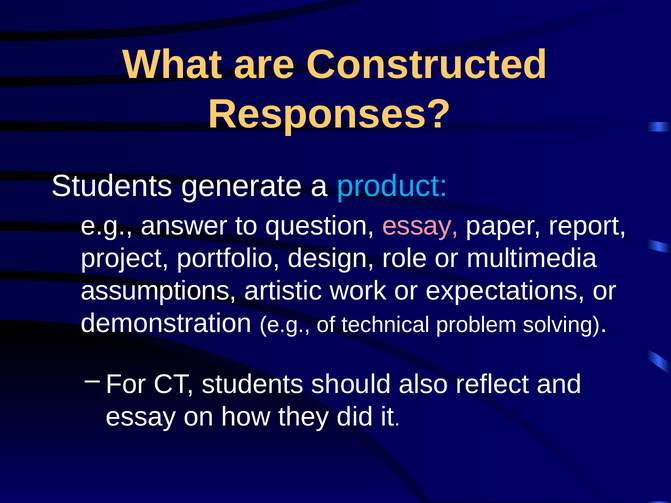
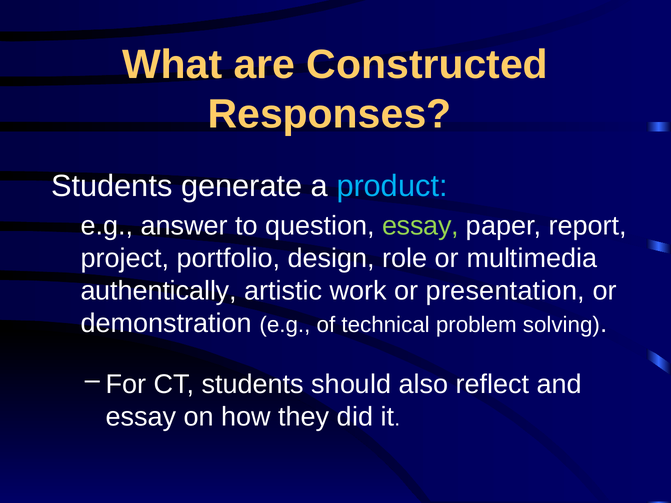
essay at (421, 226) colour: pink -> light green
assumptions: assumptions -> authentically
expectations: expectations -> presentation
